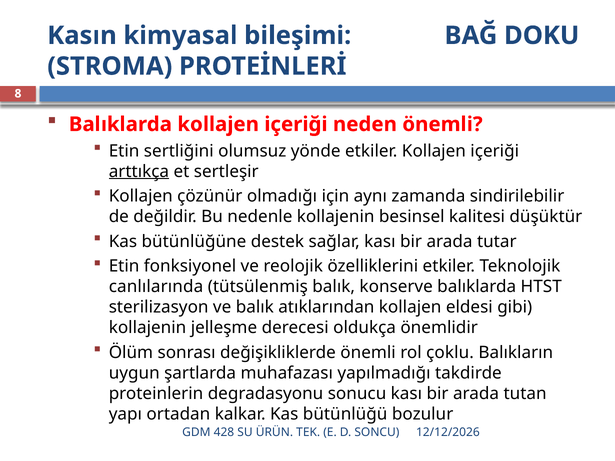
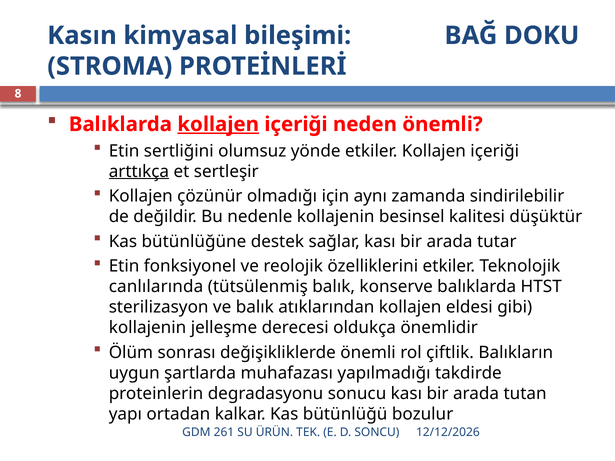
kollajen at (218, 124) underline: none -> present
çoklu: çoklu -> çiftlik
428: 428 -> 261
